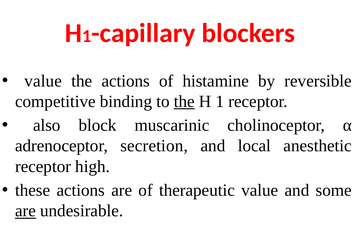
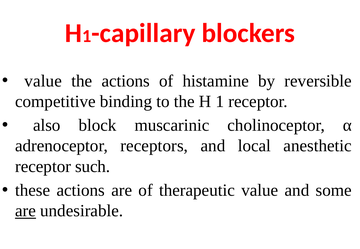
the at (184, 101) underline: present -> none
secretion: secretion -> receptors
high: high -> such
